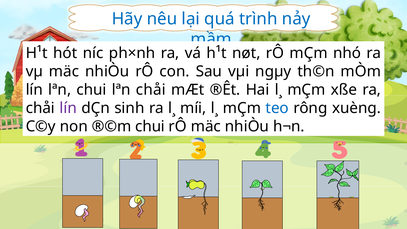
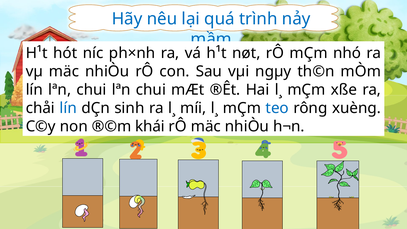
chui lªn chåi: chåi -> chui
lín at (68, 108) colour: purple -> blue
®©m chui: chui -> khái
